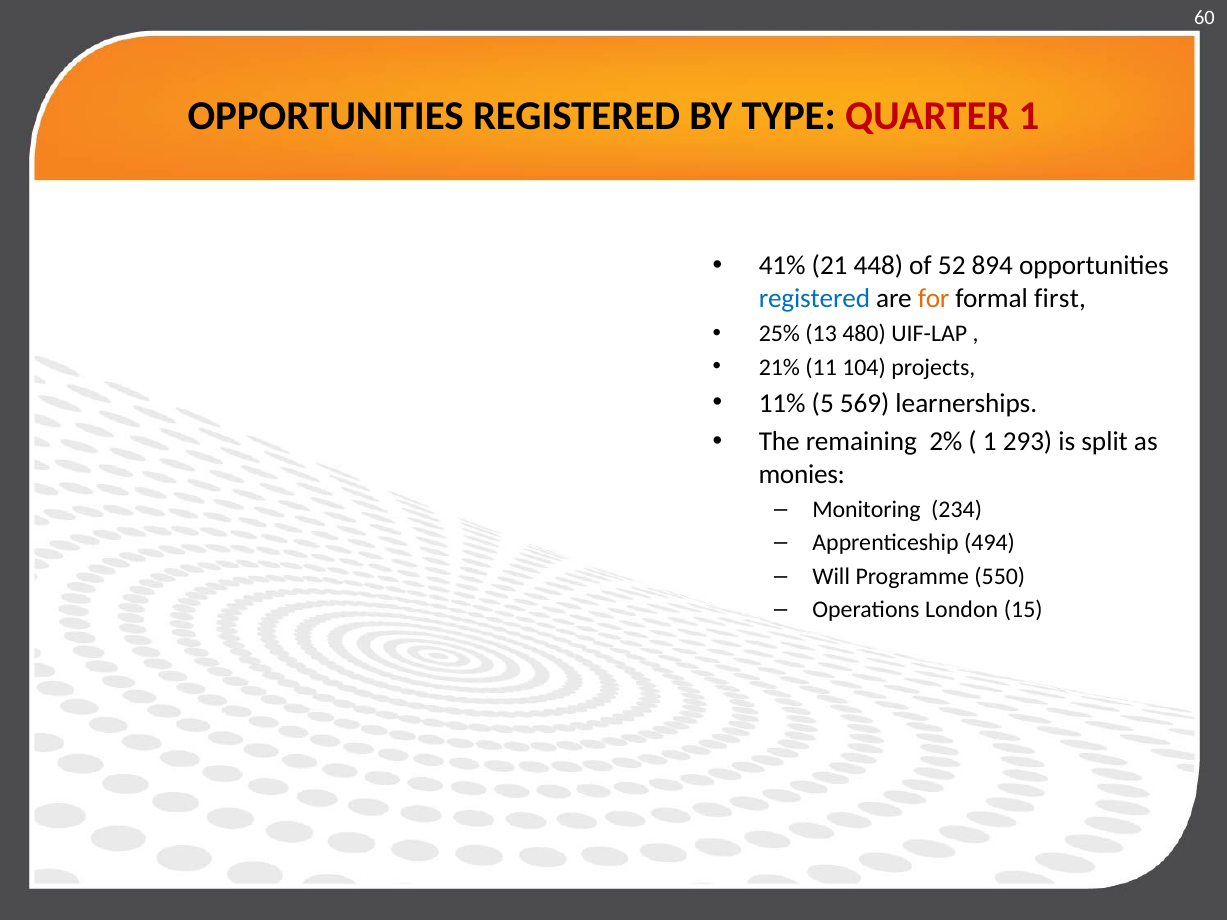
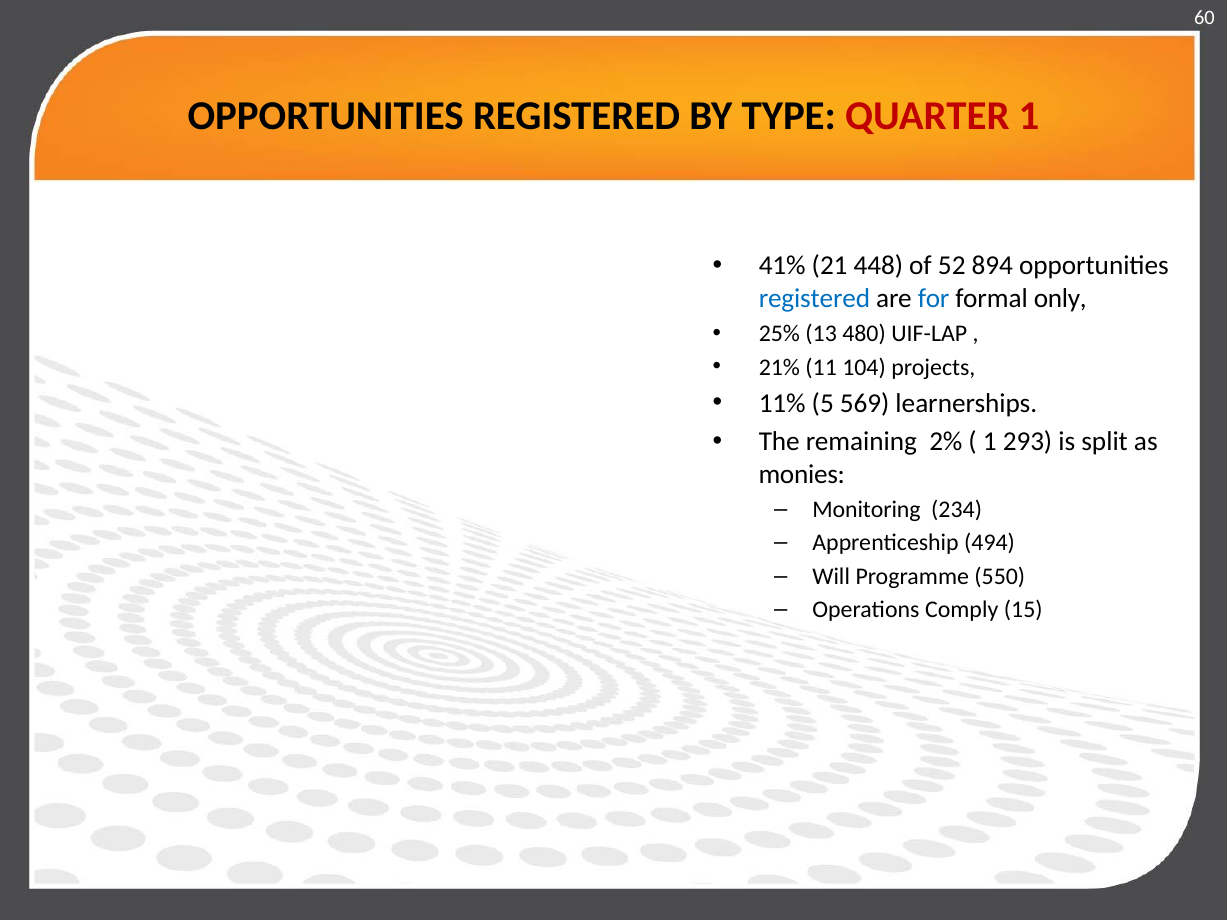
for colour: orange -> blue
first: first -> only
London: London -> Comply
